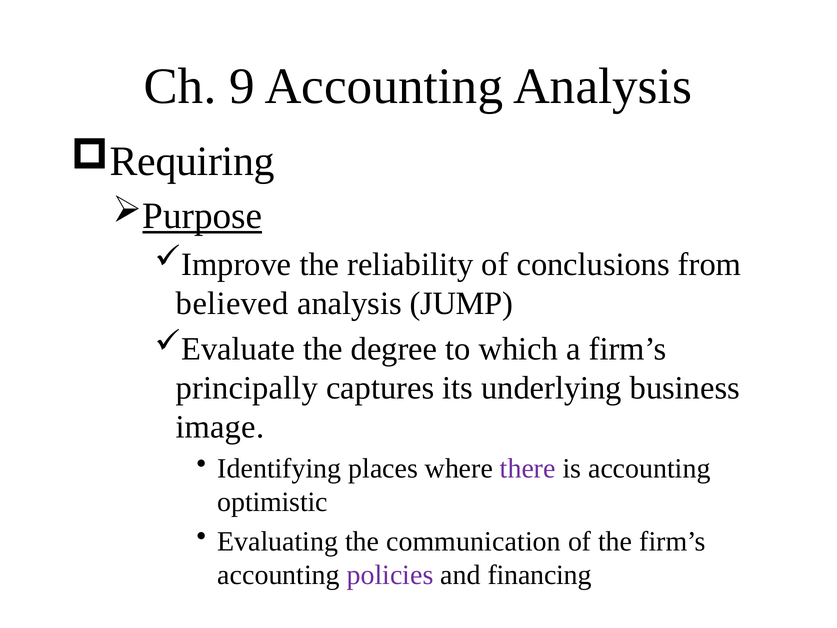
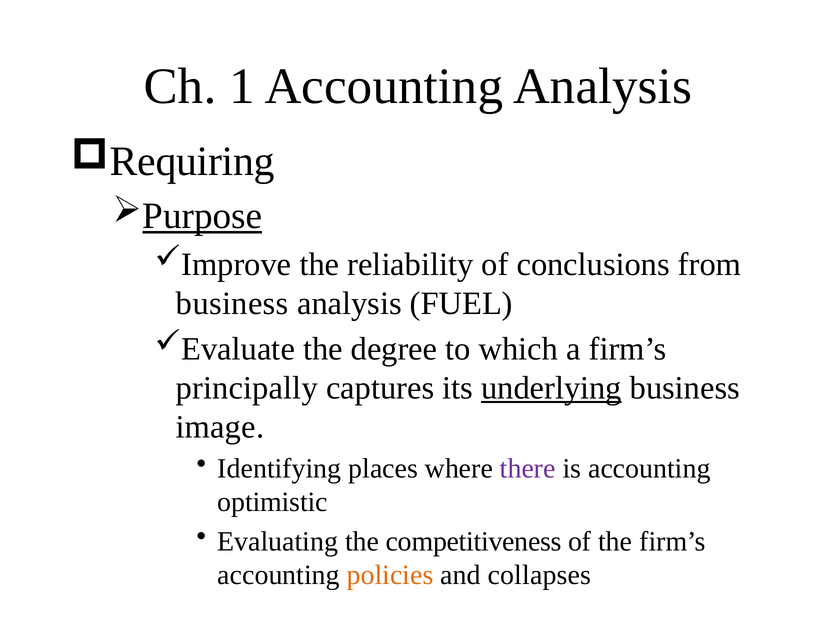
9: 9 -> 1
believed at (232, 303): believed -> business
JUMP: JUMP -> FUEL
underlying underline: none -> present
communication: communication -> competitiveness
policies colour: purple -> orange
financing: financing -> collapses
